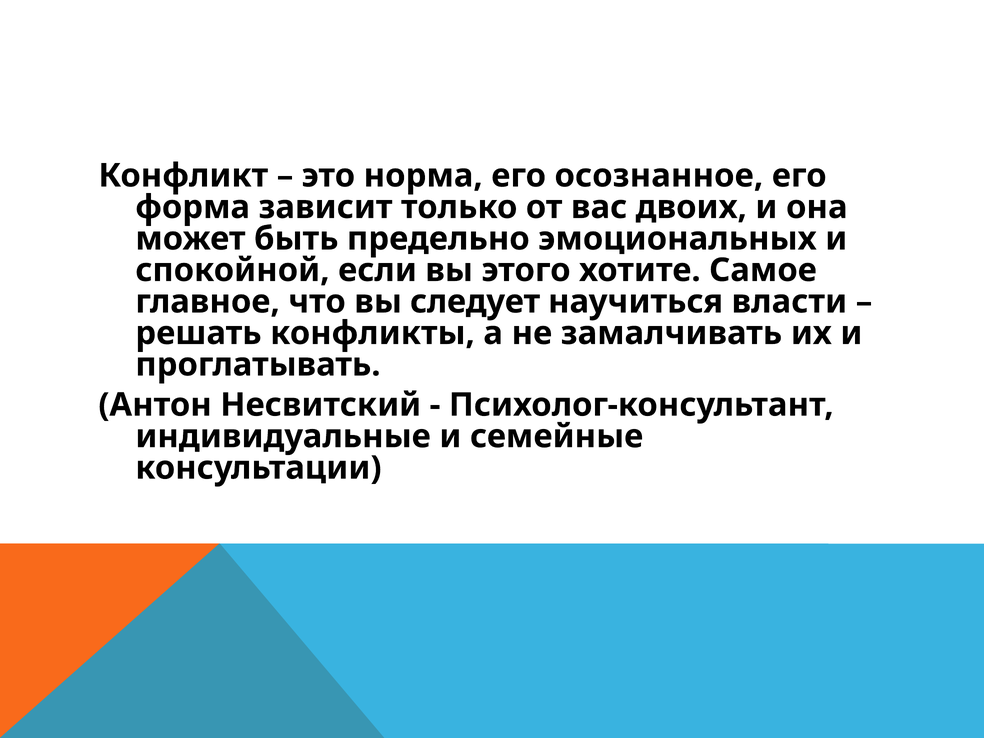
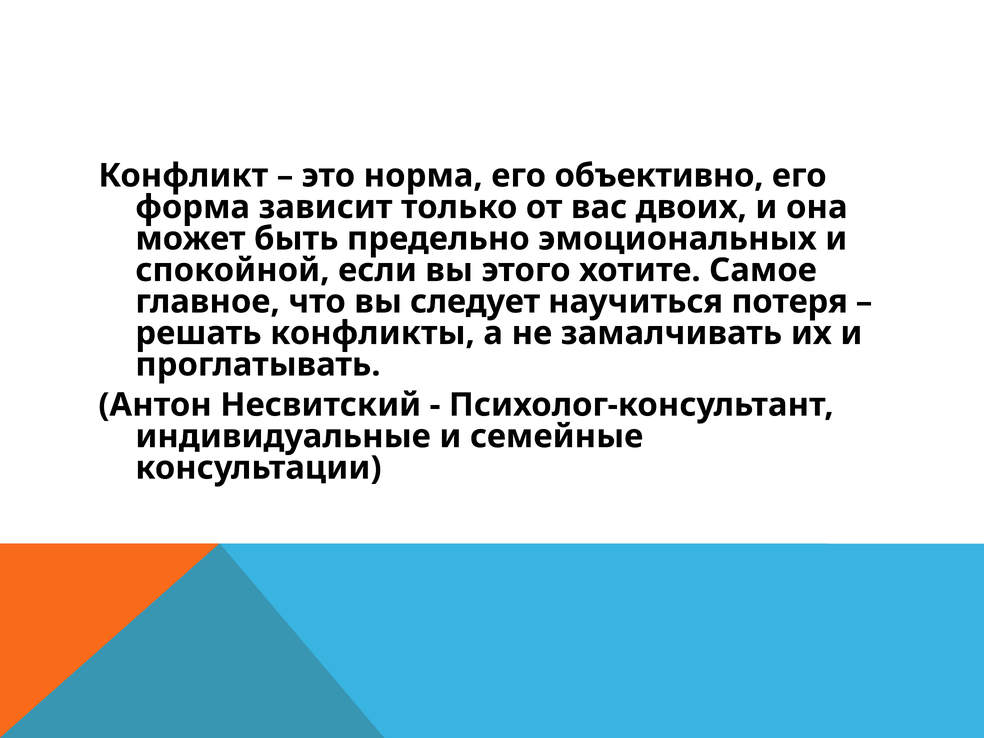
осознанное: осознанное -> объективно
власти: власти -> потеря
